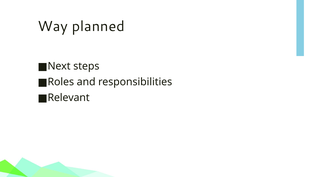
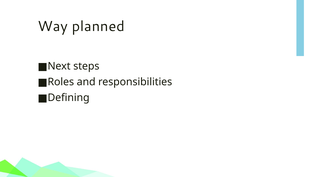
Relevant: Relevant -> Defining
